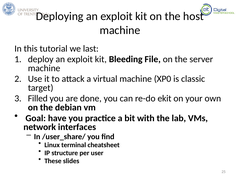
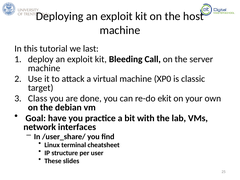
File: File -> Call
Filled: Filled -> Class
